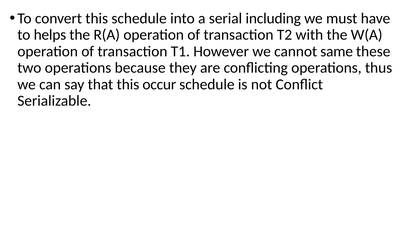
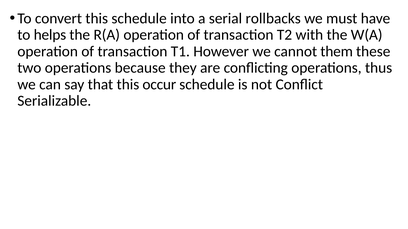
including: including -> rollbacks
same: same -> them
